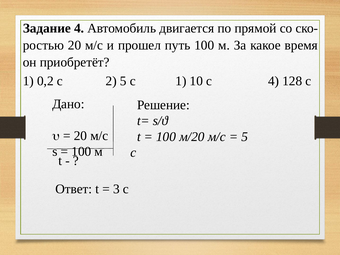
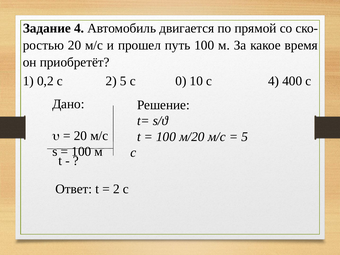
с 1: 1 -> 0
128: 128 -> 400
3 at (116, 189): 3 -> 2
